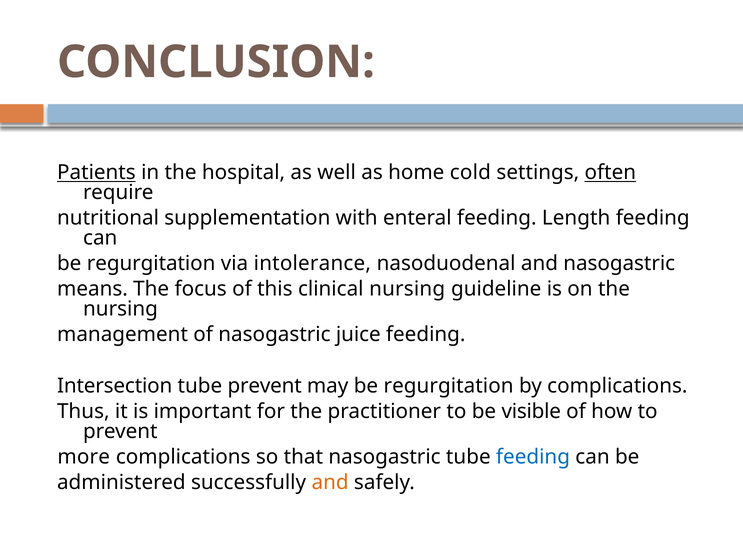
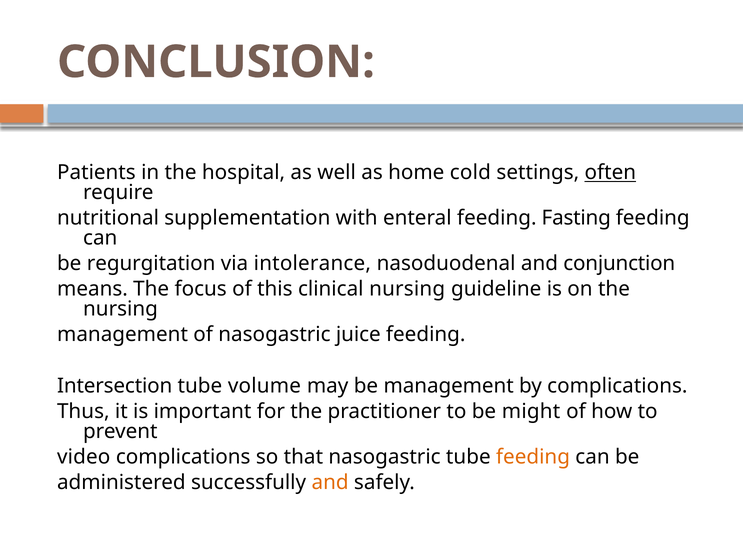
Patients underline: present -> none
Length: Length -> Fasting
and nasogastric: nasogastric -> conjunction
tube prevent: prevent -> volume
may be regurgitation: regurgitation -> management
visible: visible -> might
more: more -> video
feeding at (533, 456) colour: blue -> orange
